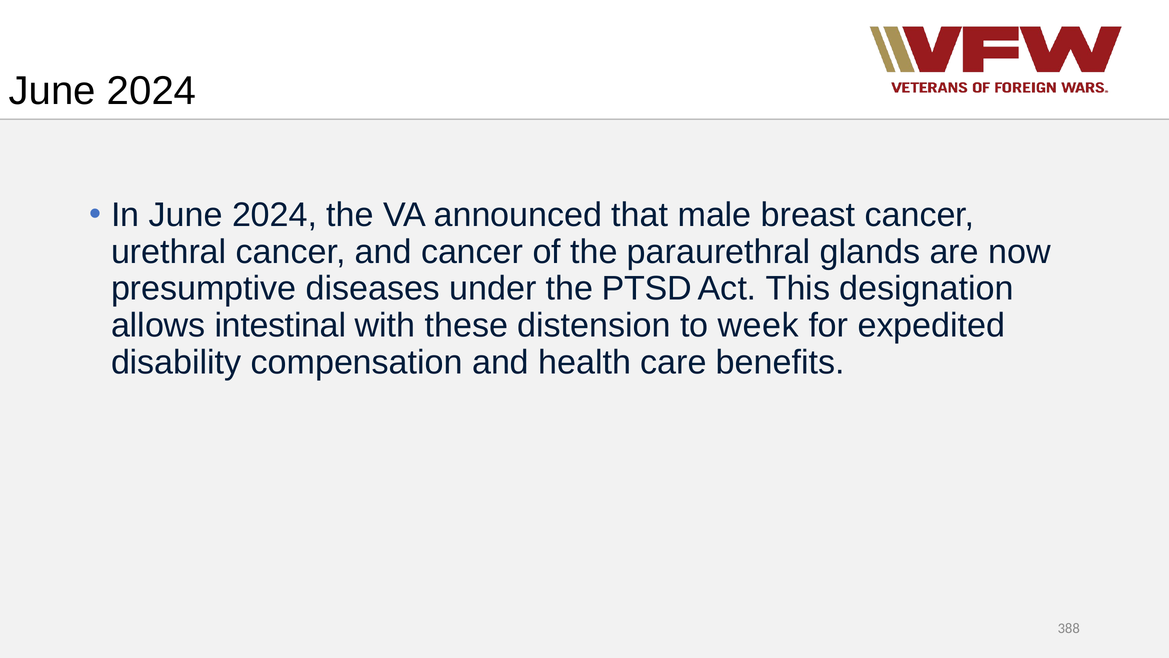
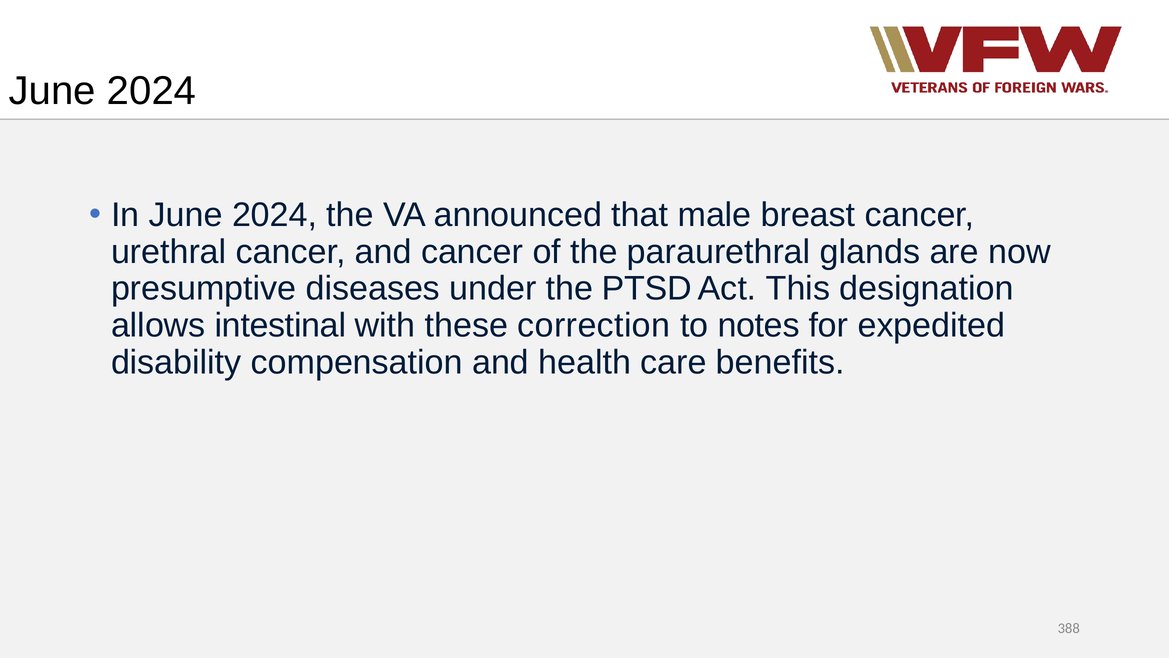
distension: distension -> correction
week: week -> notes
